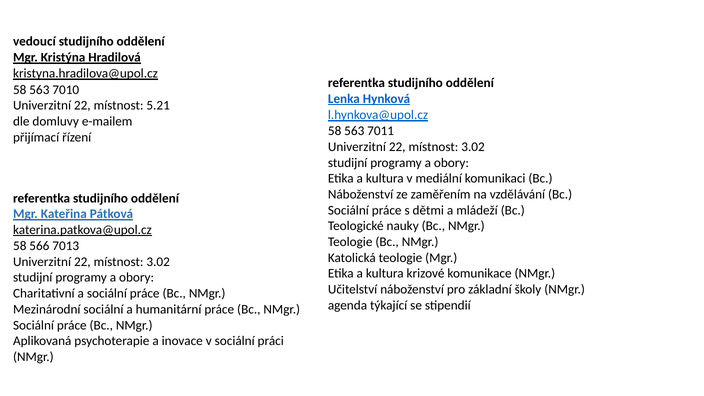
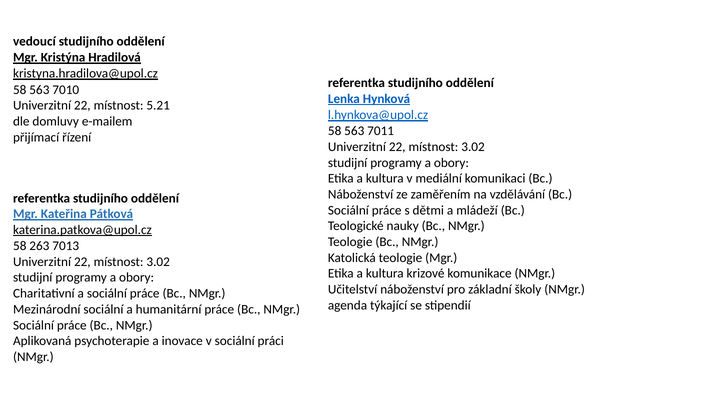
566: 566 -> 263
